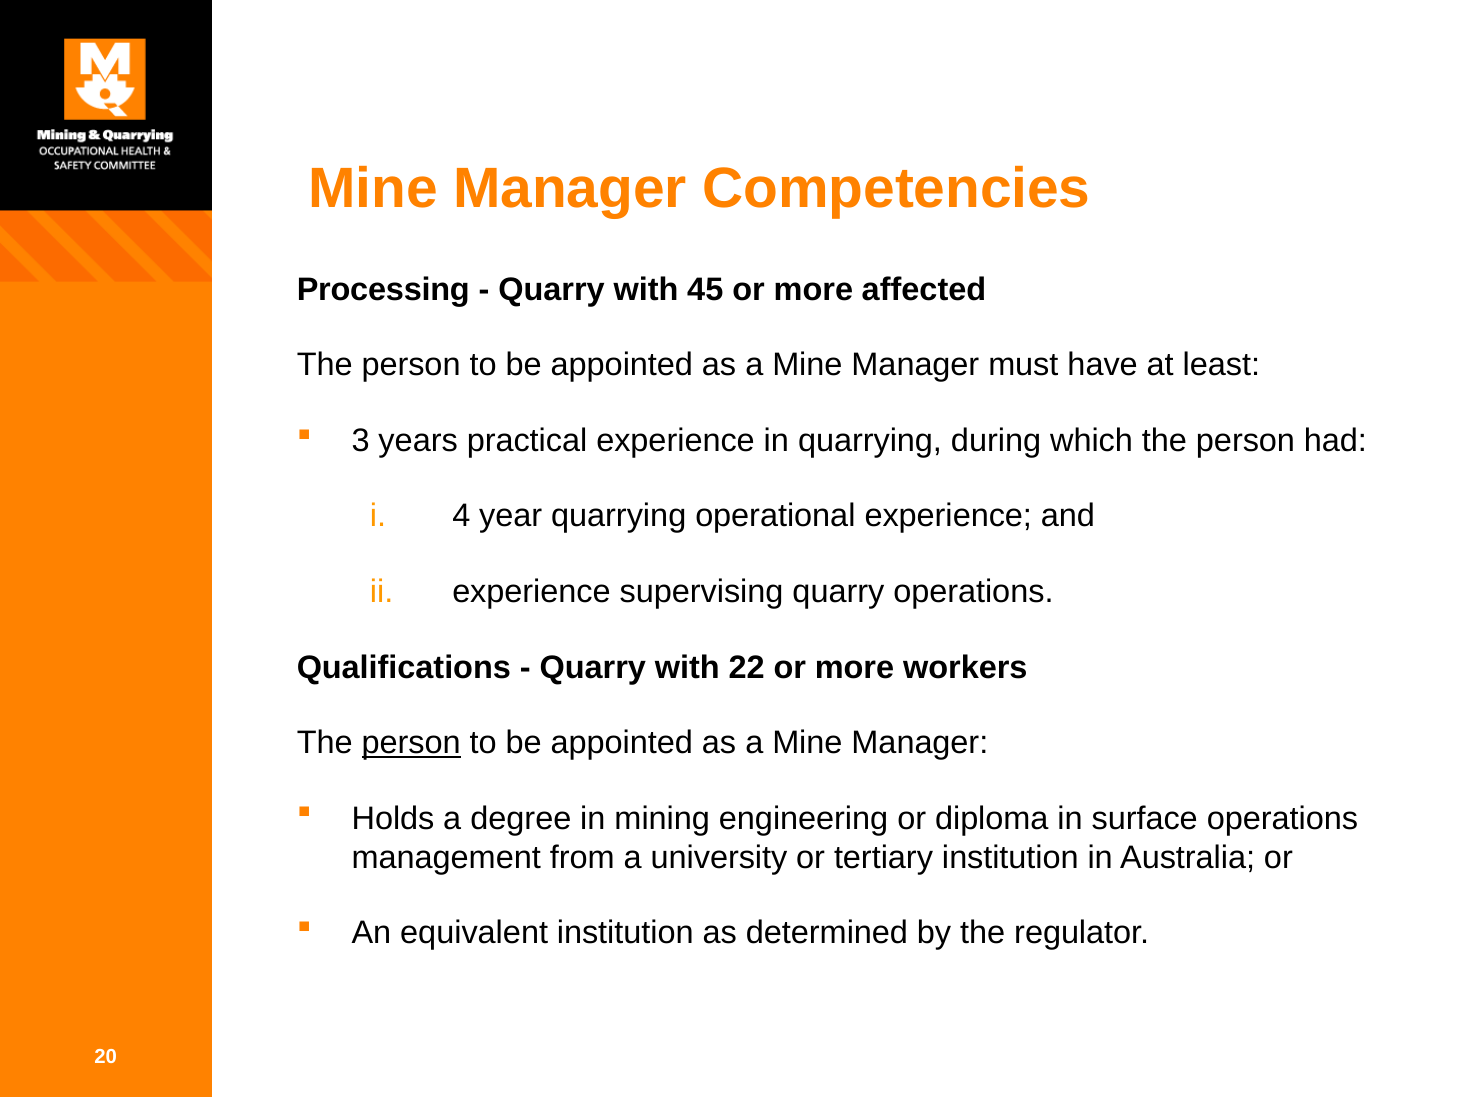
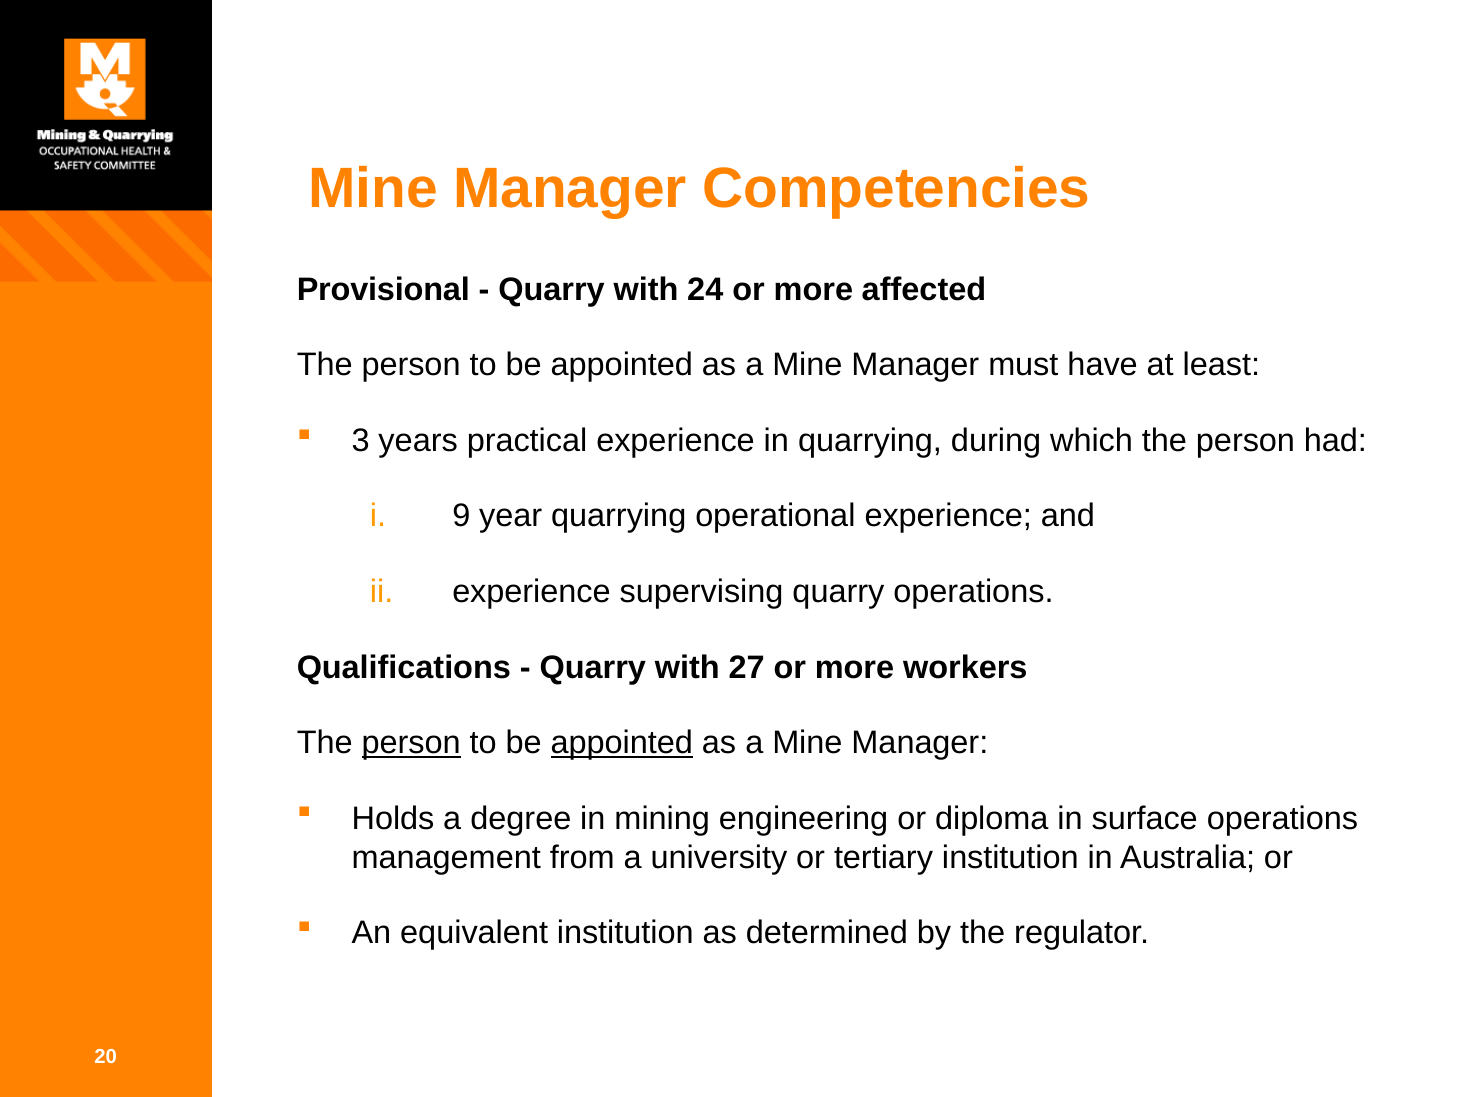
Processing: Processing -> Provisional
45: 45 -> 24
4: 4 -> 9
22: 22 -> 27
appointed at (622, 743) underline: none -> present
